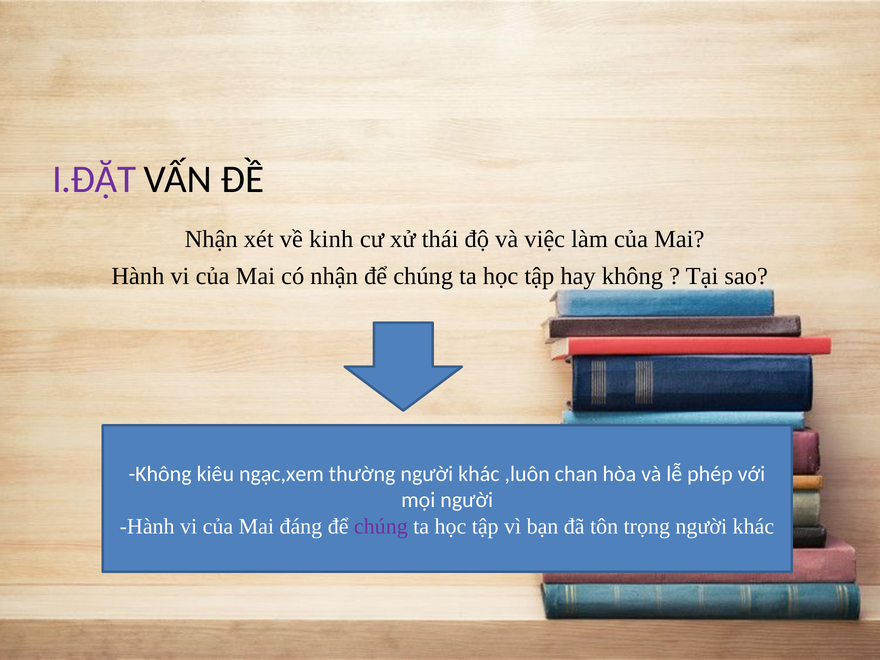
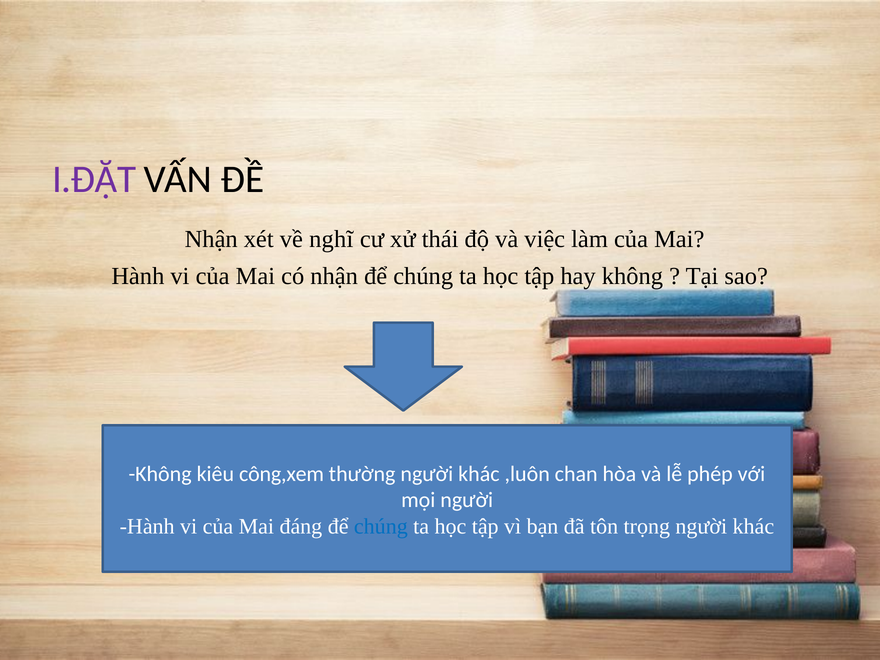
kinh: kinh -> nghĩ
ngạc,xem: ngạc,xem -> công,xem
chúng at (381, 527) colour: purple -> blue
